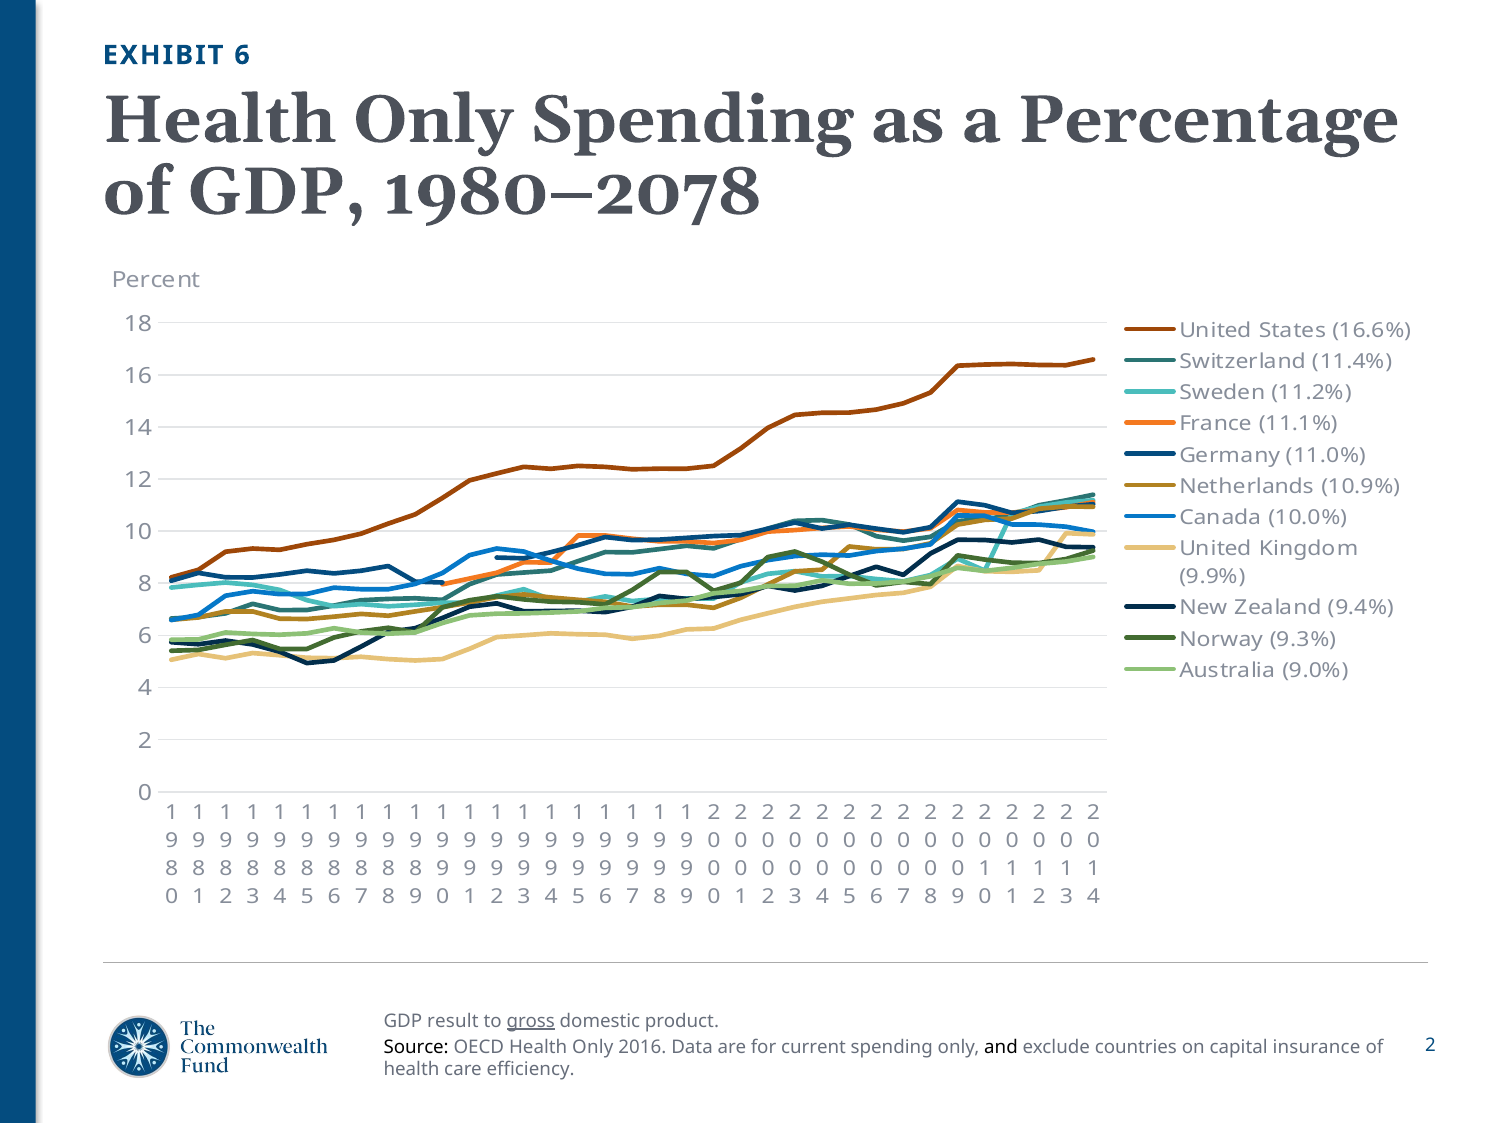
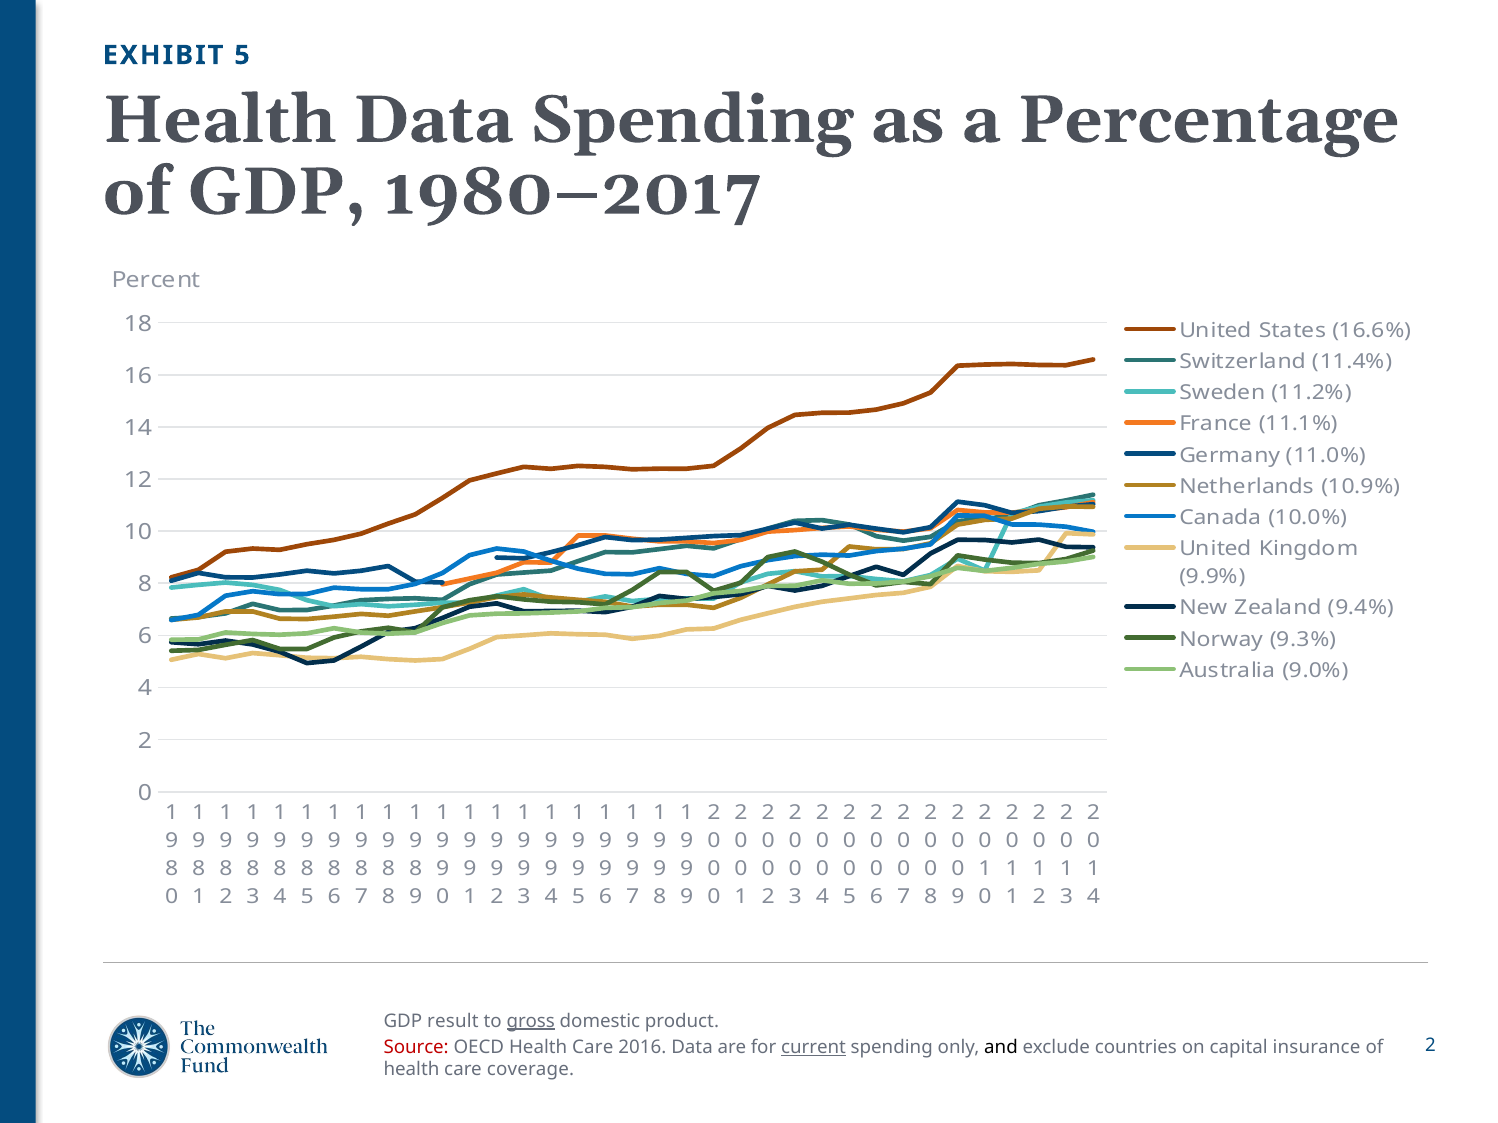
EXHIBIT 6: 6 -> 5
Only at (433, 120): Only -> Data
1980–2078: 1980–2078 -> 1980–2017
Source colour: black -> red
OECD Health Only: Only -> Care
current underline: none -> present
efficiency: efficiency -> coverage
